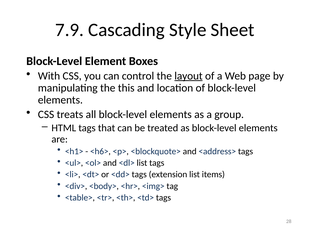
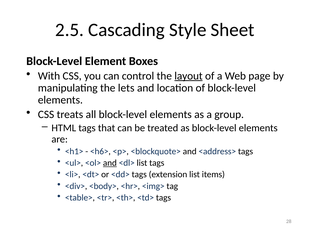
7.9: 7.9 -> 2.5
this: this -> lets
and at (110, 163) underline: none -> present
